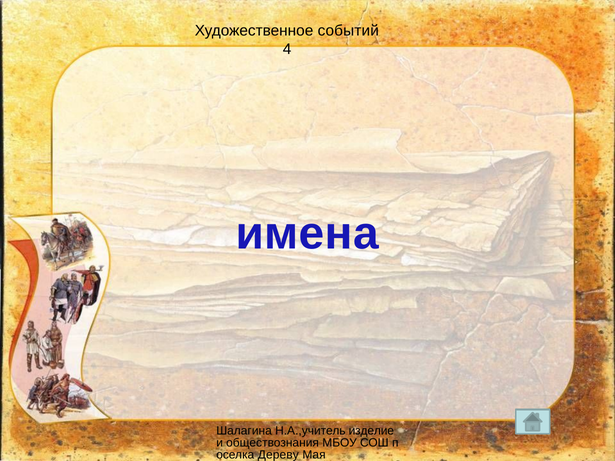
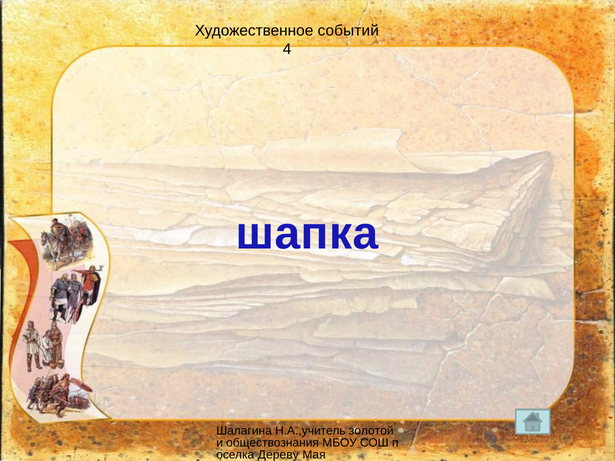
имена: имена -> шапка
изделие: изделие -> золотой
